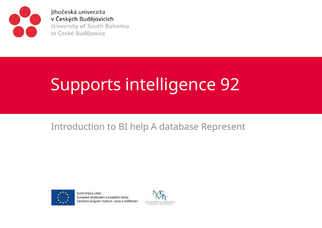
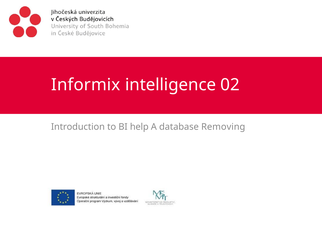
Supports: Supports -> Informix
92: 92 -> 02
Represent: Represent -> Removing
